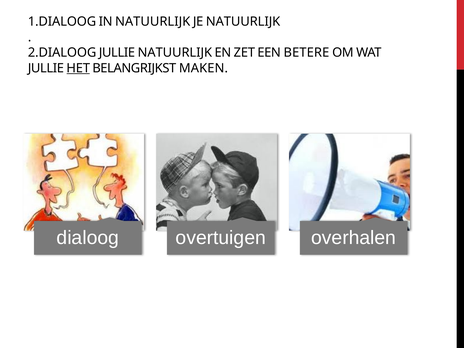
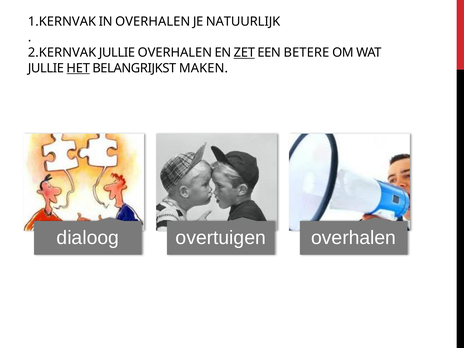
1.DIALOOG: 1.DIALOOG -> 1.KERNVAK
IN NATUURLIJK: NATUURLIJK -> OVERHALEN
2.DIALOOG: 2.DIALOOG -> 2.KERNVAK
JULLIE NATUURLIJK: NATUURLIJK -> OVERHALEN
ZET underline: none -> present
